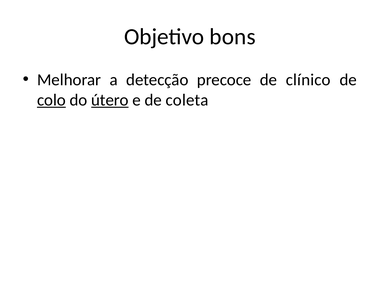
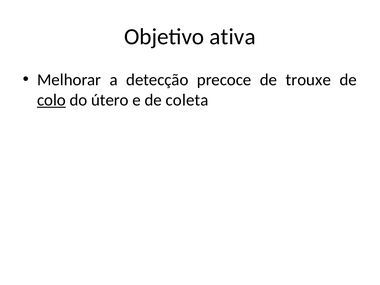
bons: bons -> ativa
clínico: clínico -> trouxe
útero underline: present -> none
